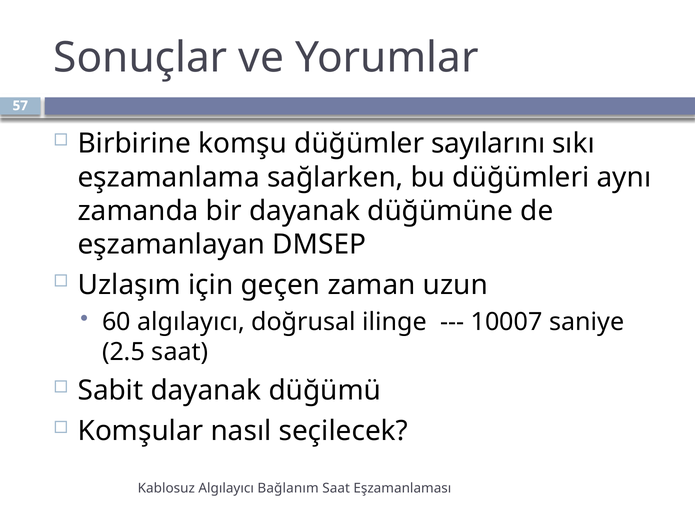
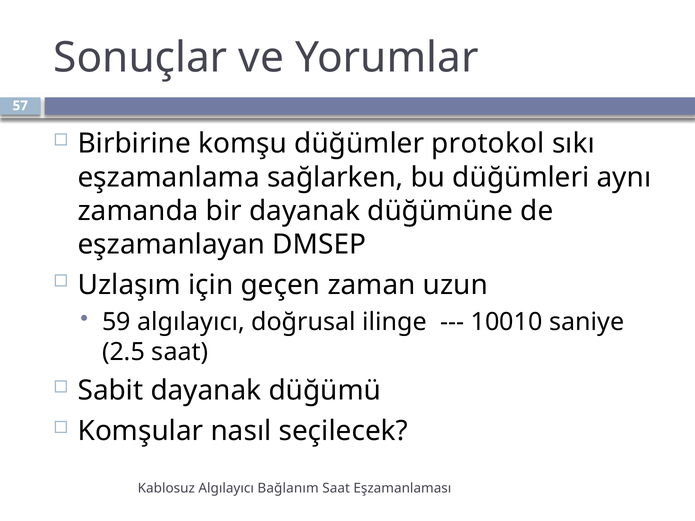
sayılarını: sayılarını -> protokol
60: 60 -> 59
10007: 10007 -> 10010
